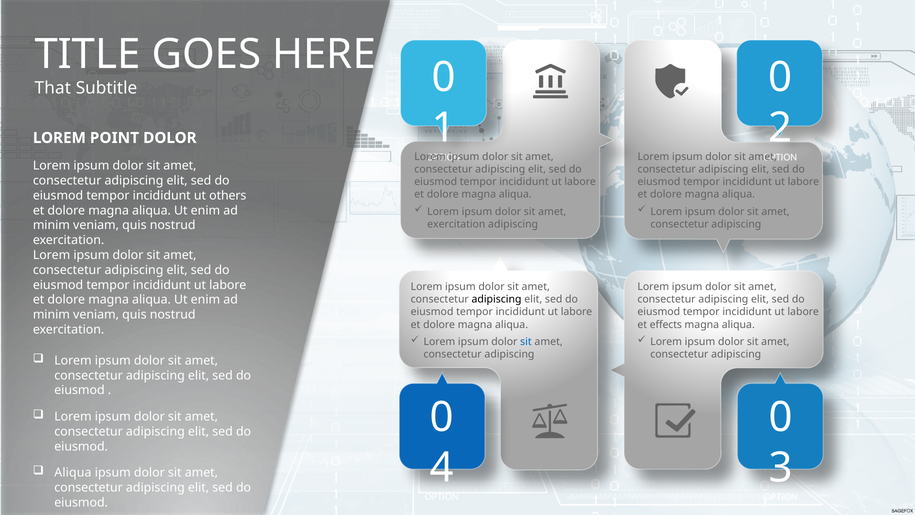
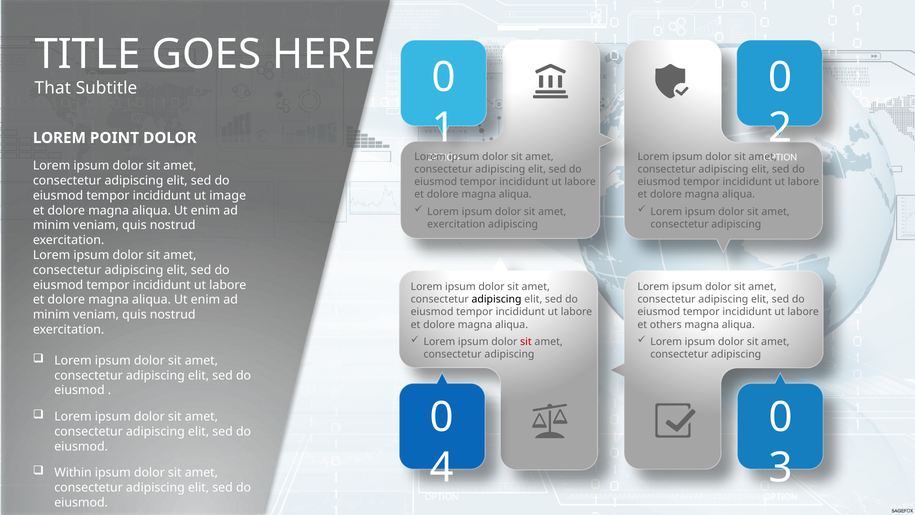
others: others -> image
effects: effects -> others
sit at (526, 342) colour: blue -> red
Aliqua at (73, 473): Aliqua -> Within
